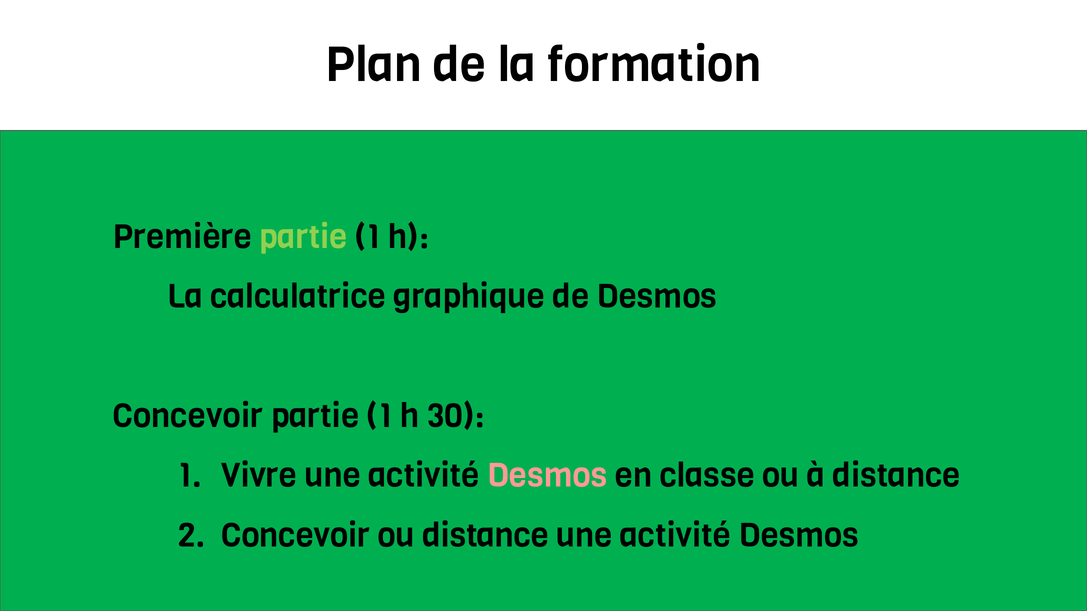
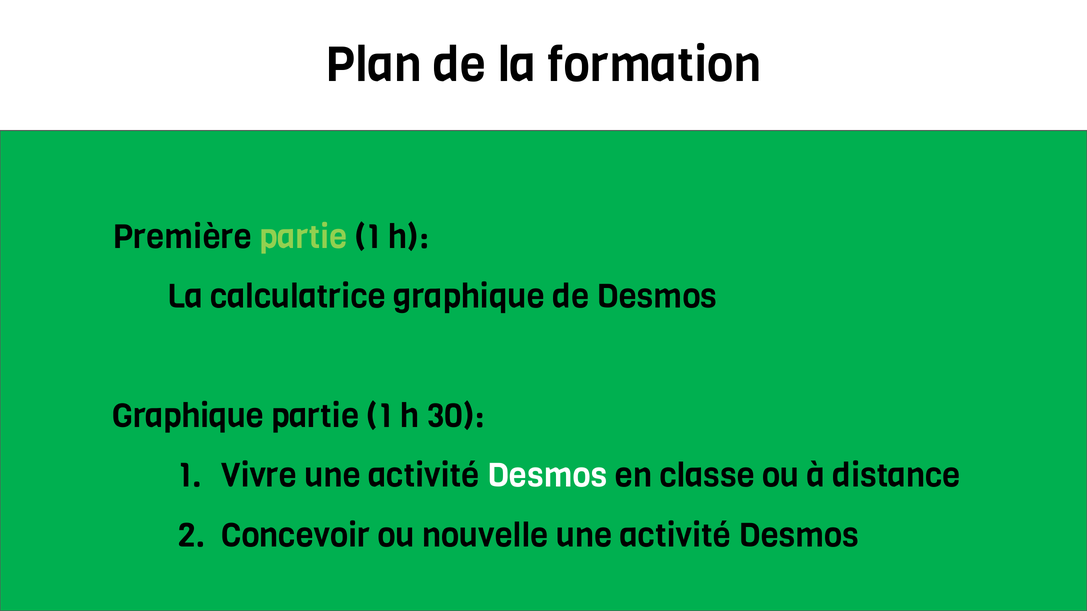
Concevoir at (188, 417): Concevoir -> Graphique
Desmos at (547, 476) colour: pink -> white
ou distance: distance -> nouvelle
